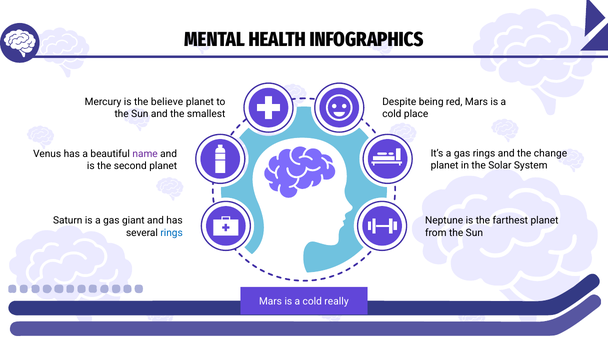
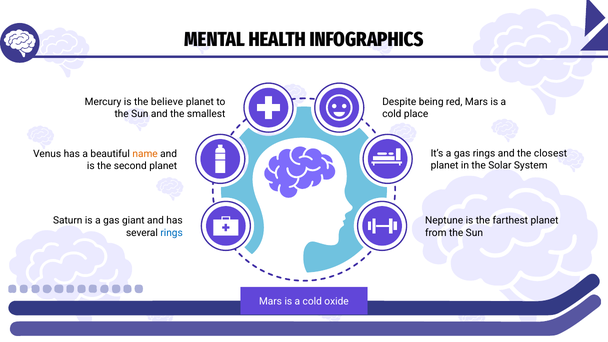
change: change -> closest
name colour: purple -> orange
really: really -> oxide
